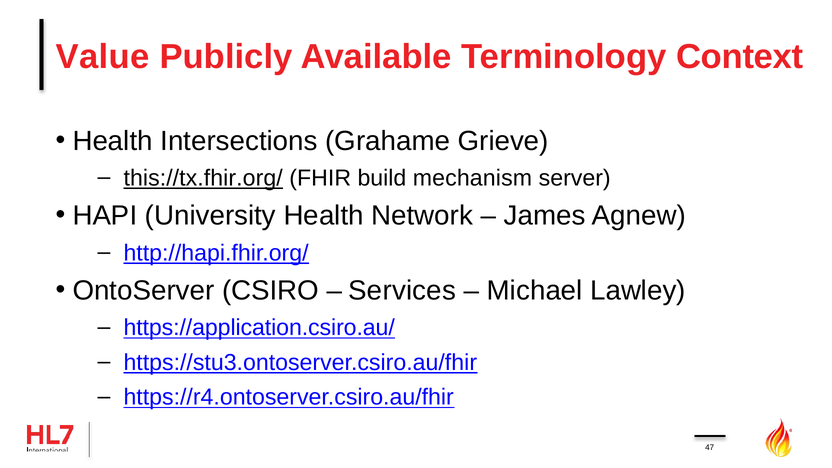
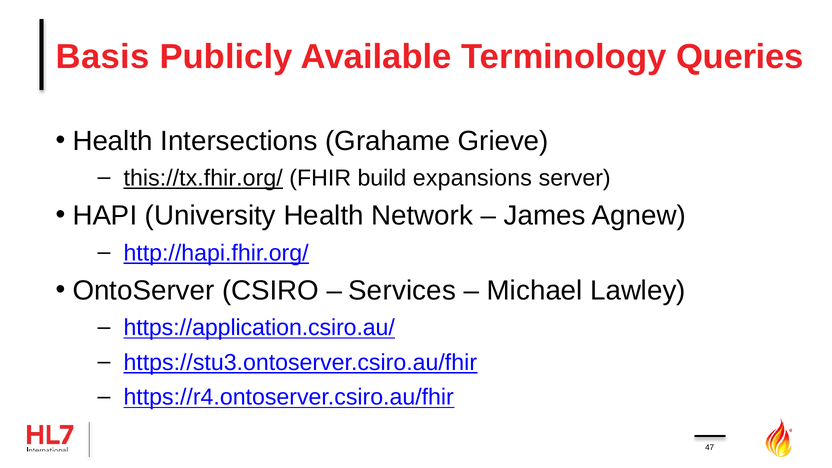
Value: Value -> Basis
Context: Context -> Queries
mechanism: mechanism -> expansions
